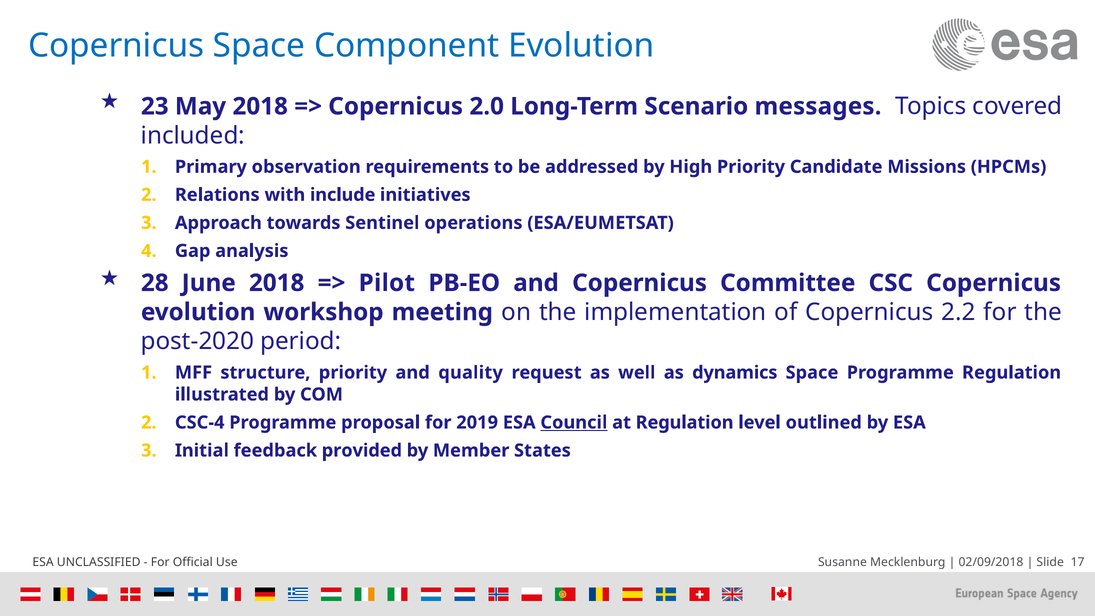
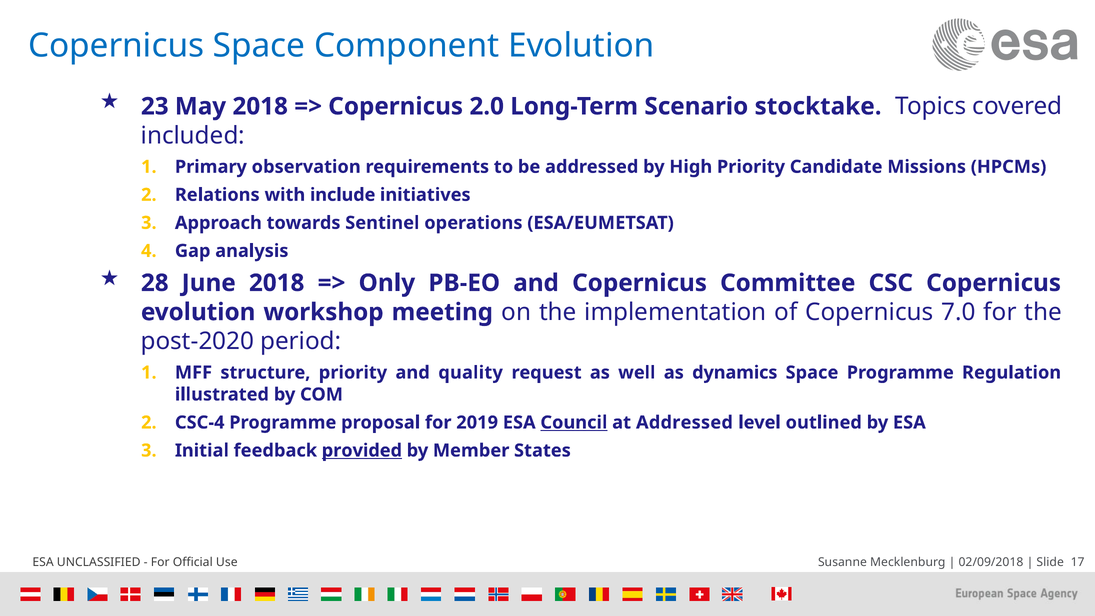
messages: messages -> stocktake
Pilot: Pilot -> Only
2.2: 2.2 -> 7.0
at Regulation: Regulation -> Addressed
provided underline: none -> present
